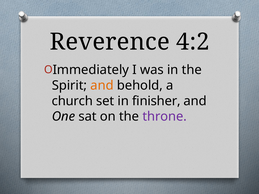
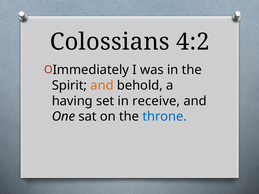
Reverence: Reverence -> Colossians
church: church -> having
finisher: finisher -> receive
throne colour: purple -> blue
